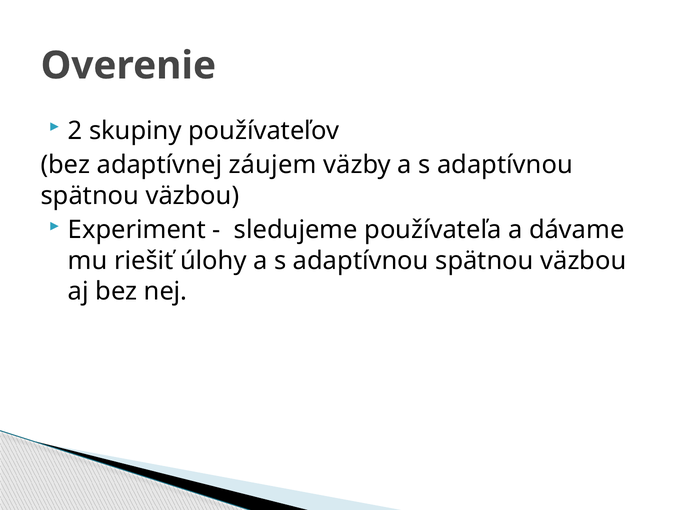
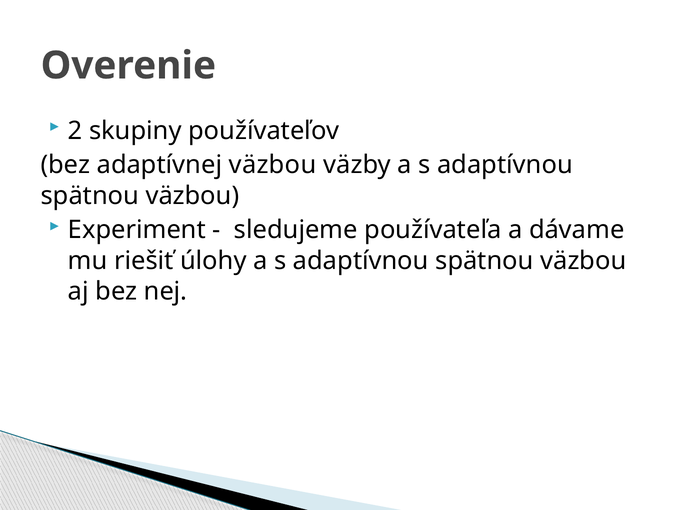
adaptívnej záujem: záujem -> väzbou
